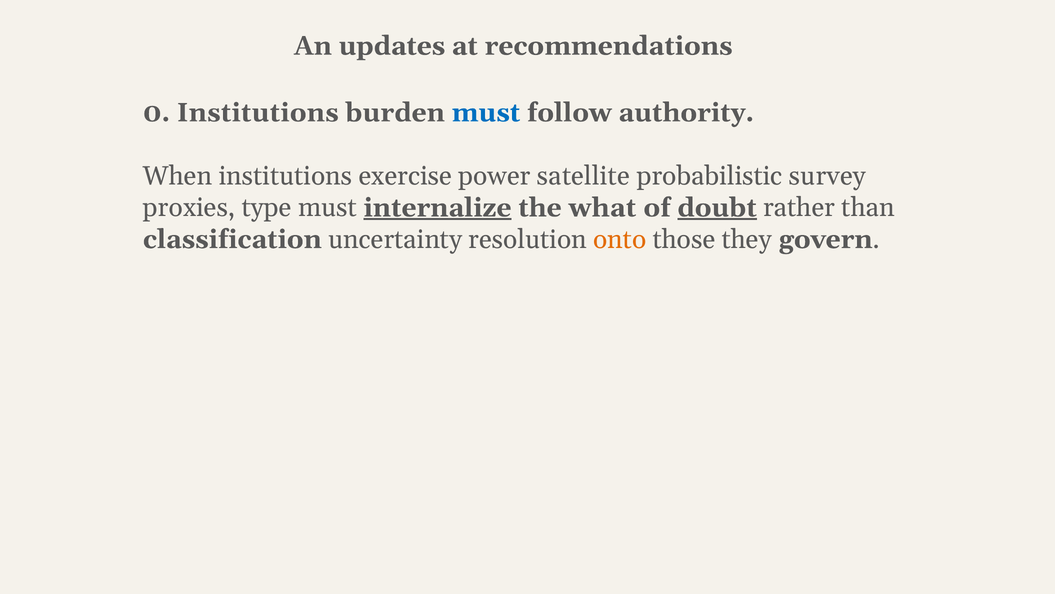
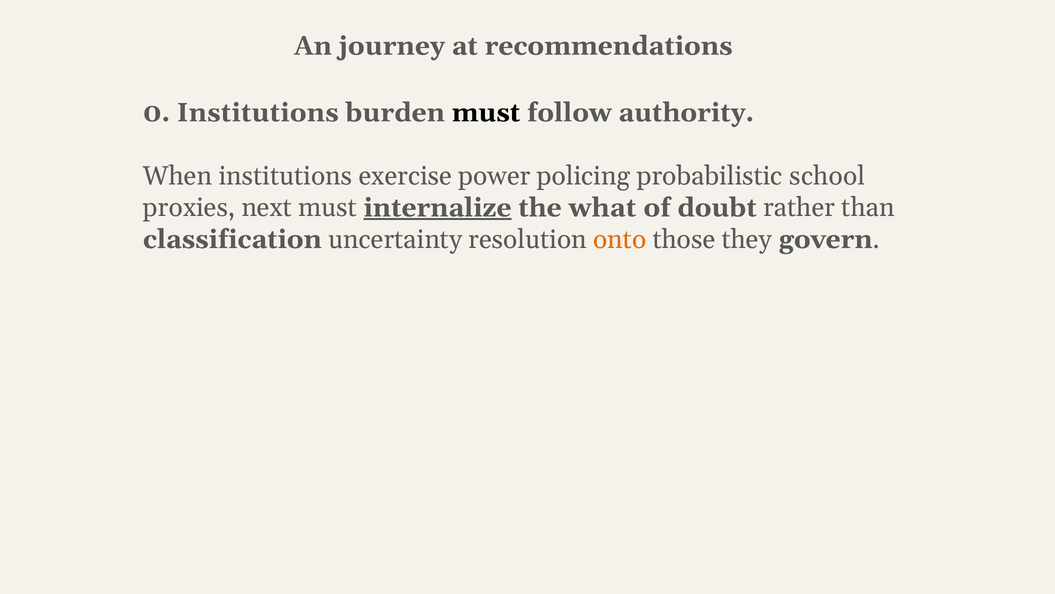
updates: updates -> journey
must at (486, 113) colour: blue -> black
satellite: satellite -> policing
survey: survey -> school
type: type -> next
doubt underline: present -> none
